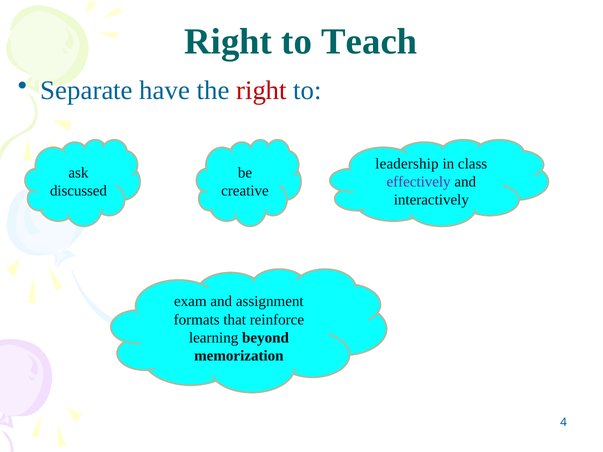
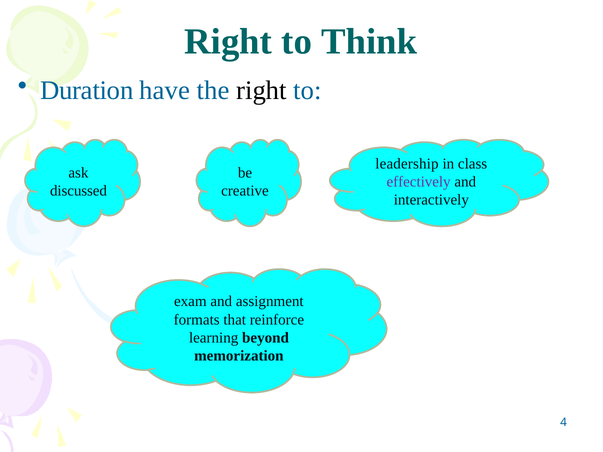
Teach: Teach -> Think
Separate: Separate -> Duration
right at (262, 90) colour: red -> black
